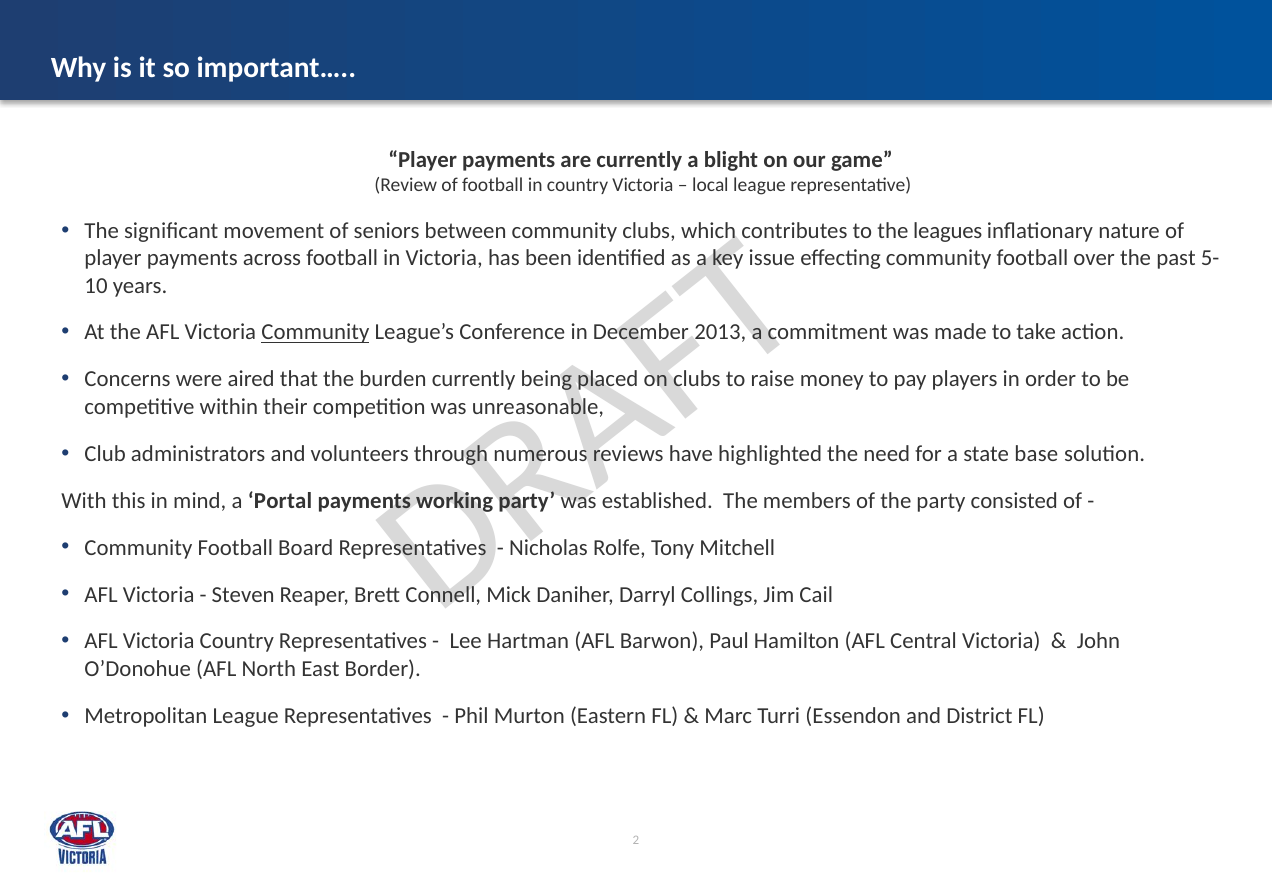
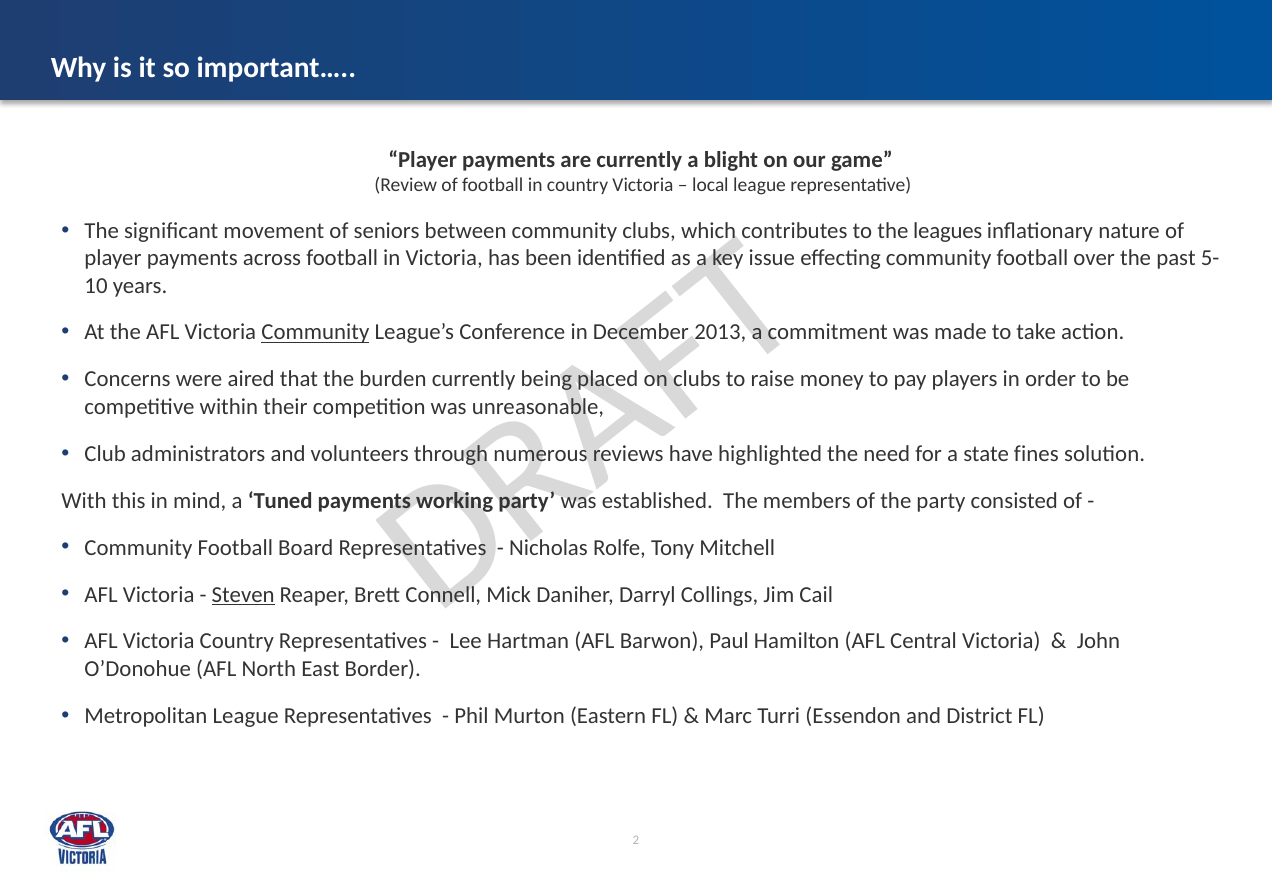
base: base -> fines
Portal: Portal -> Tuned
Steven underline: none -> present
